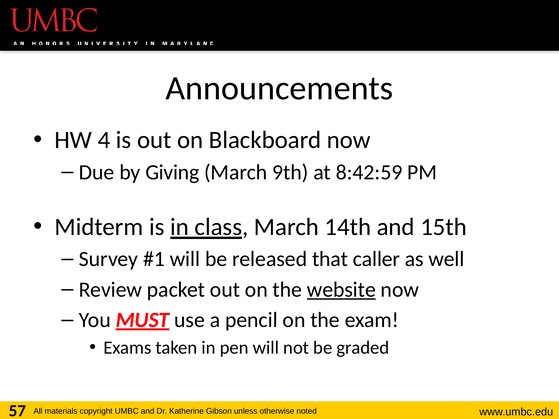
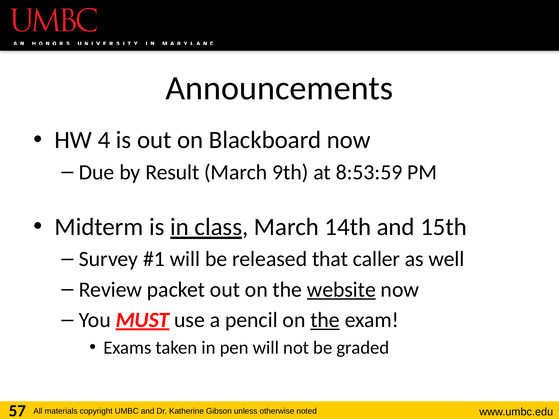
Giving: Giving -> Result
8:42:59: 8:42:59 -> 8:53:59
the at (325, 320) underline: none -> present
